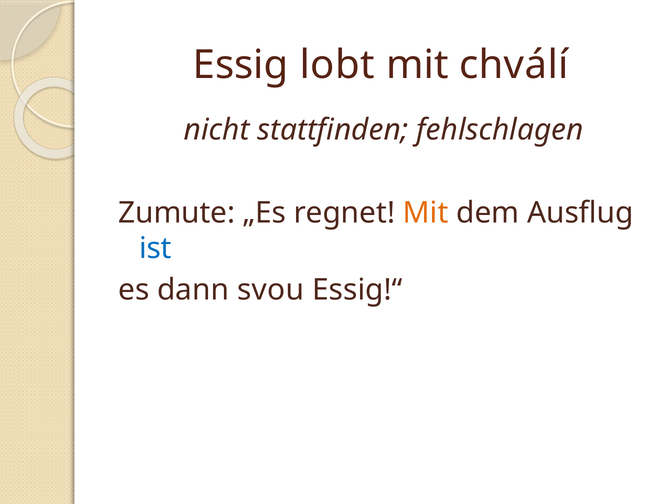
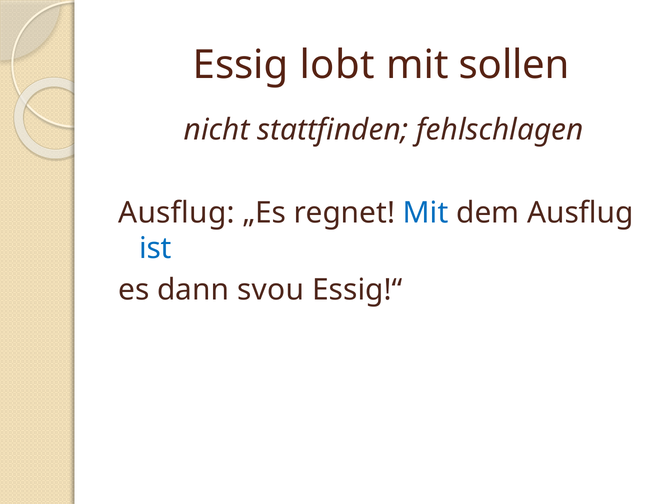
chválí: chválí -> sollen
Zumute at (177, 213): Zumute -> Ausflug
Mit at (426, 213) colour: orange -> blue
